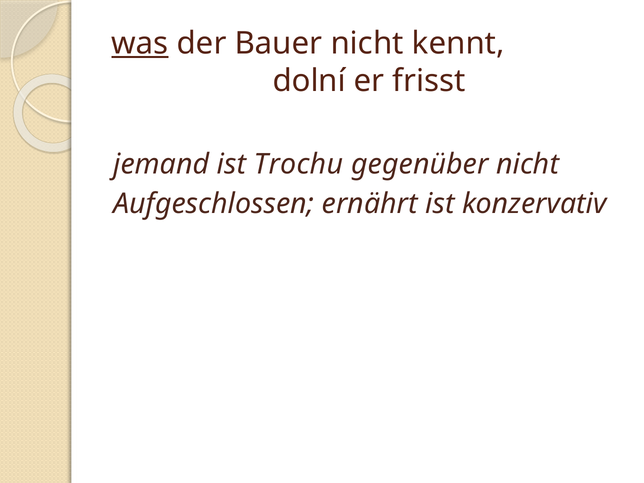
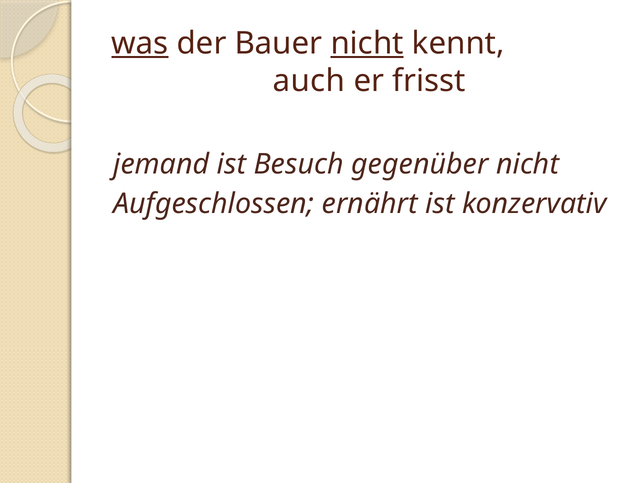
nicht at (367, 43) underline: none -> present
dolní: dolní -> auch
Trochu: Trochu -> Besuch
